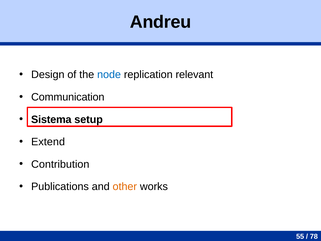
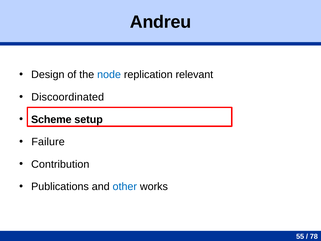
Communication: Communication -> Discoordinated
Sistema: Sistema -> Scheme
Extend: Extend -> Failure
other colour: orange -> blue
